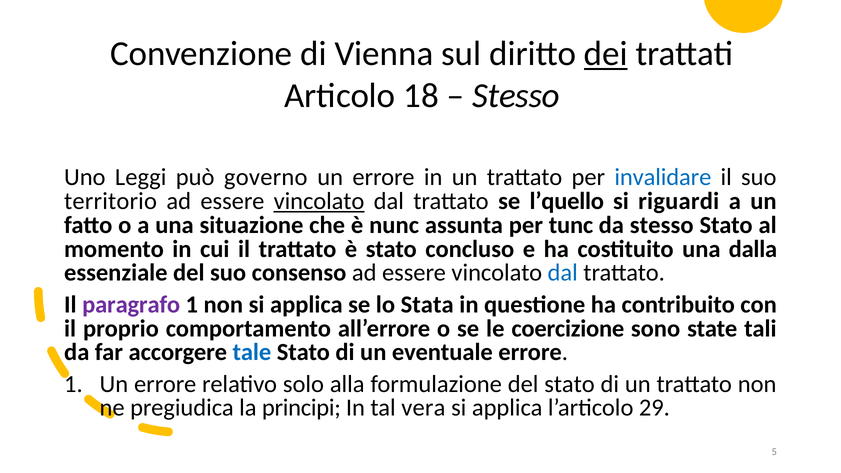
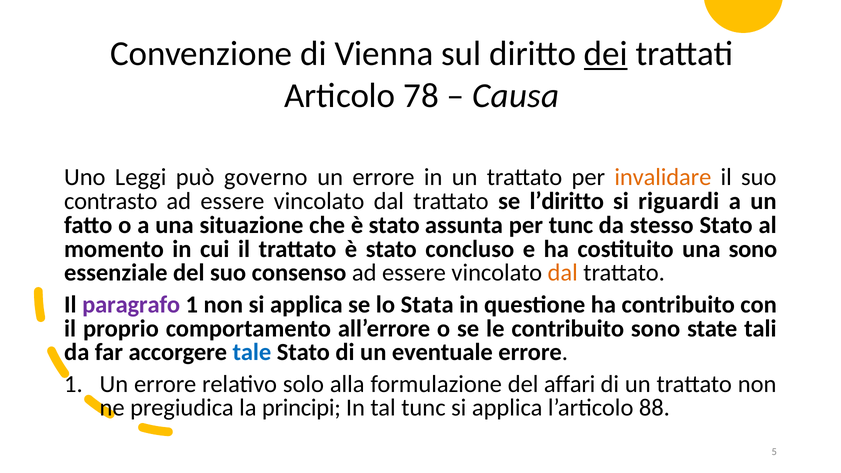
18: 18 -> 78
Stesso at (516, 96): Stesso -> Causa
invalidare colour: blue -> orange
territorio: territorio -> contrasto
vincolato at (319, 201) underline: present -> none
l’quello: l’quello -> l’diritto
che è nunc: nunc -> stato
una dalla: dalla -> sono
dal at (563, 273) colour: blue -> orange
le coercizione: coercizione -> contribuito
del stato: stato -> affari
tal vera: vera -> tunc
29: 29 -> 88
